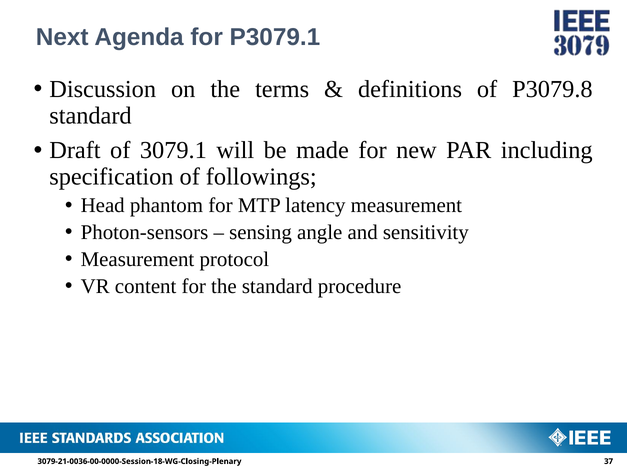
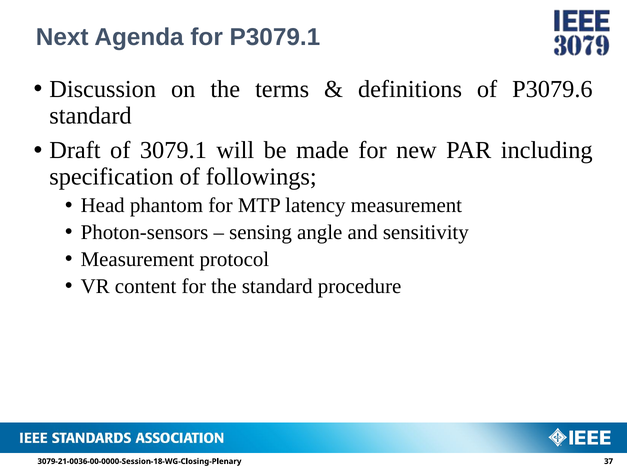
P3079.8: P3079.8 -> P3079.6
